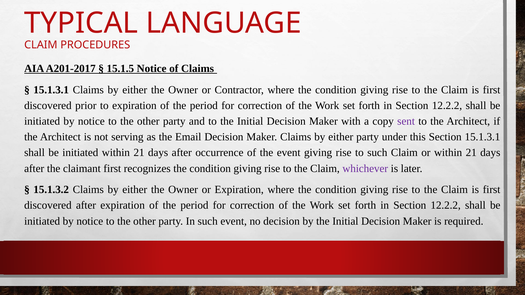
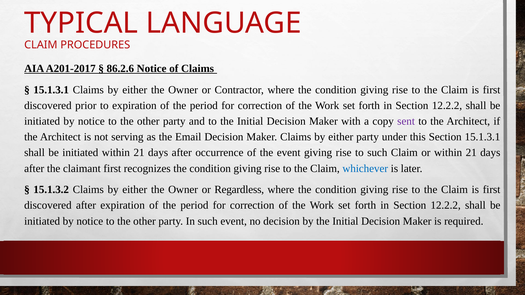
15.1.5: 15.1.5 -> 86.2.6
whichever colour: purple -> blue
or Expiration: Expiration -> Regardless
